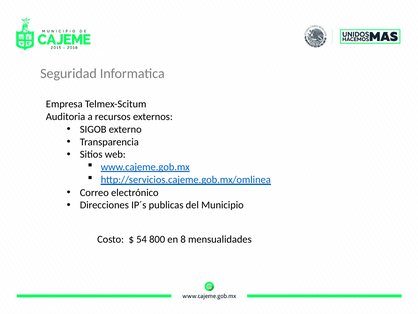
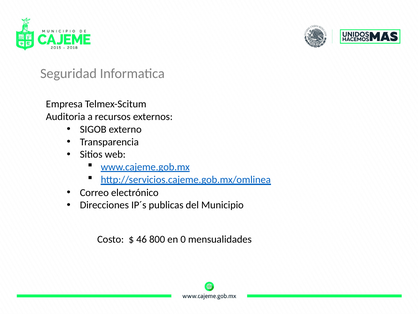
54: 54 -> 46
8: 8 -> 0
